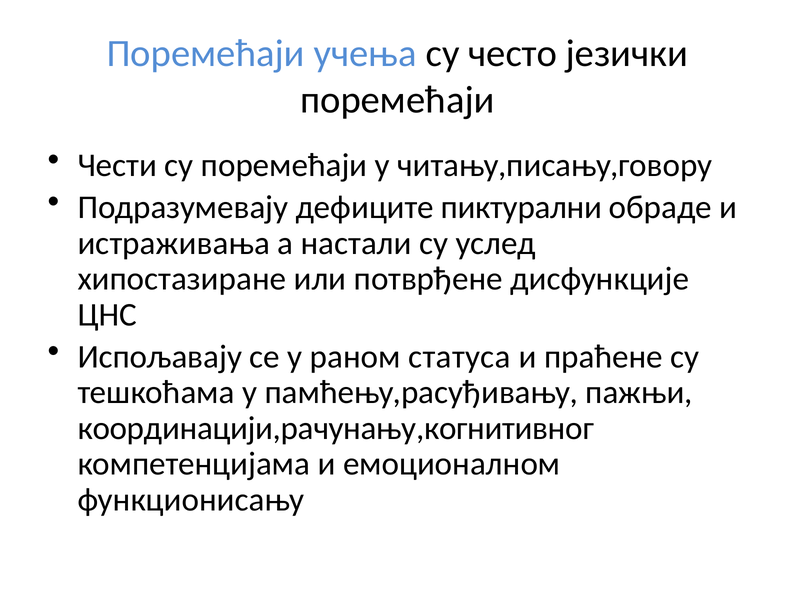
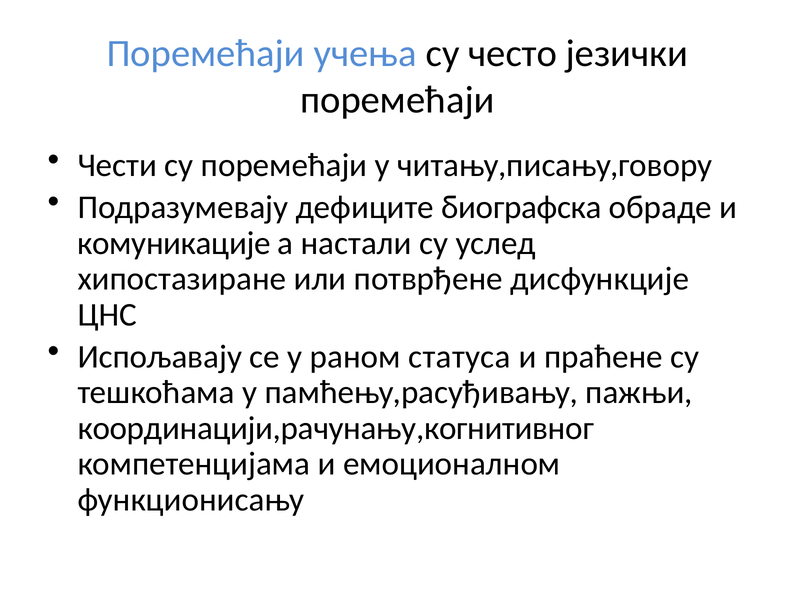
пиктурални: пиктурални -> биографска
истраживања: истраживања -> комуникације
